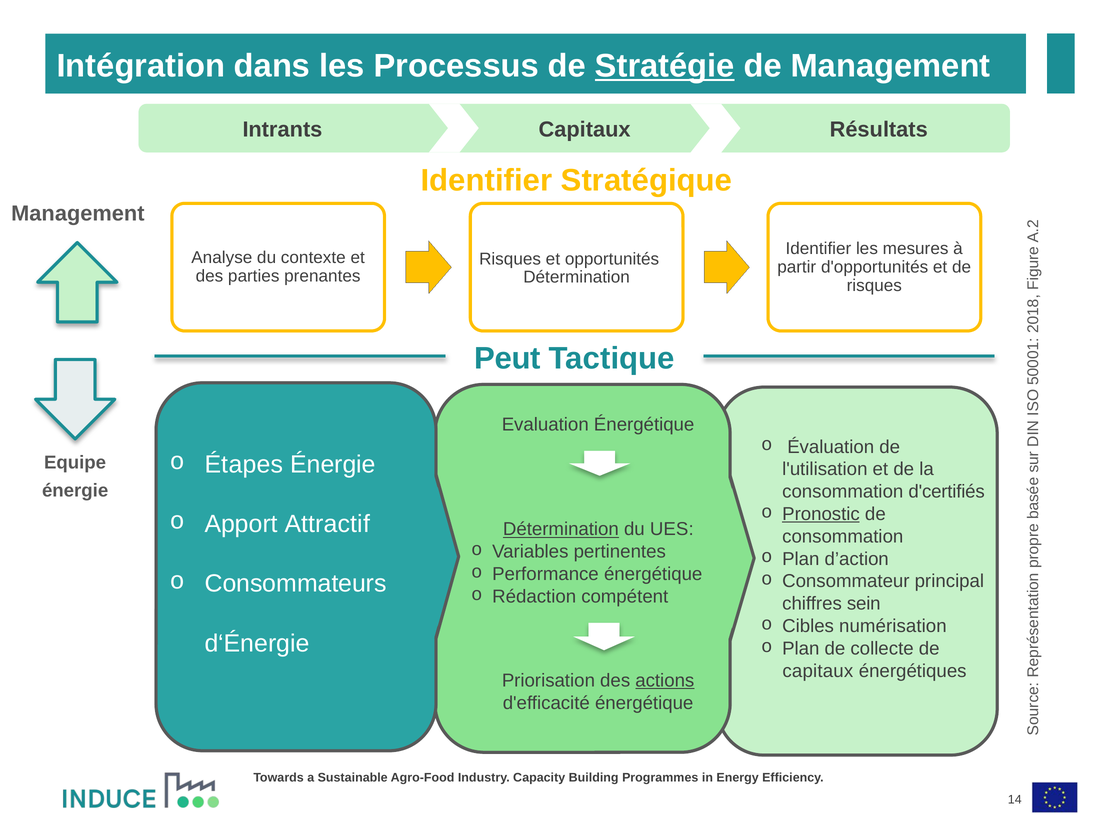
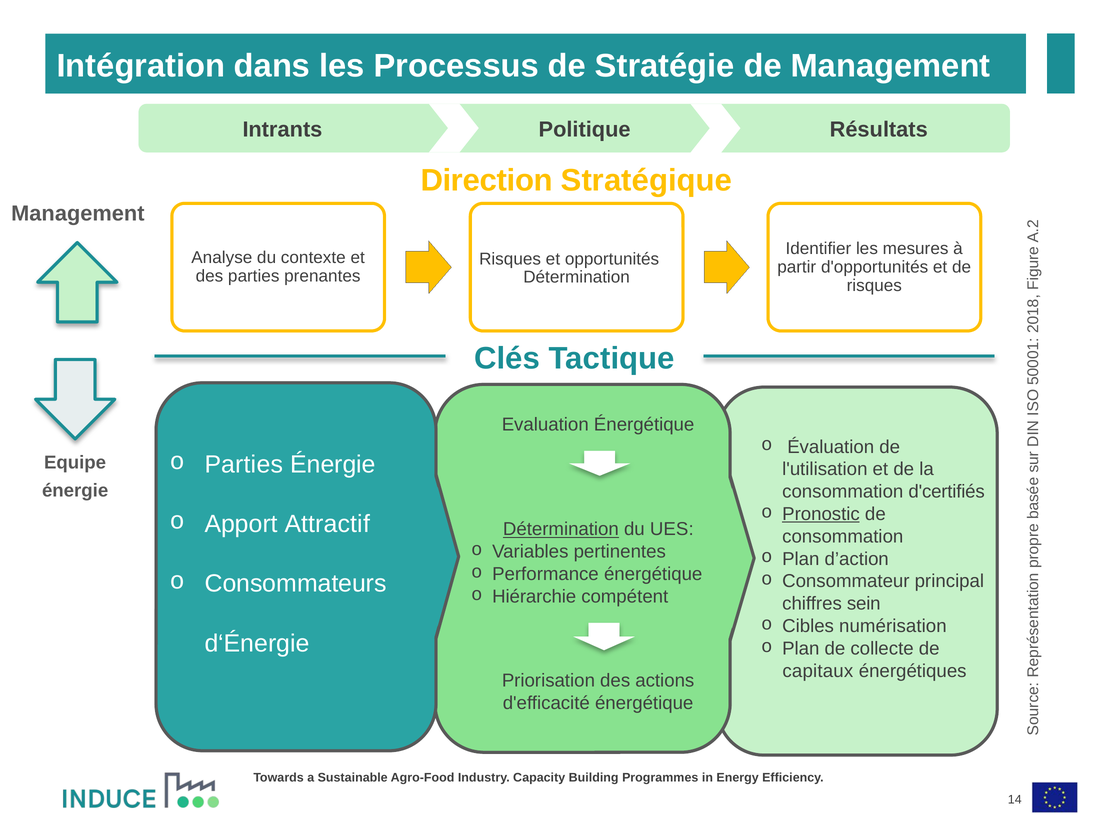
Stratégie underline: present -> none
Intrants Capitaux: Capitaux -> Politique
Identifier at (487, 180): Identifier -> Direction
Peut: Peut -> Clés
Étapes at (244, 464): Étapes -> Parties
Rédaction: Rédaction -> Hiérarchie
actions underline: present -> none
